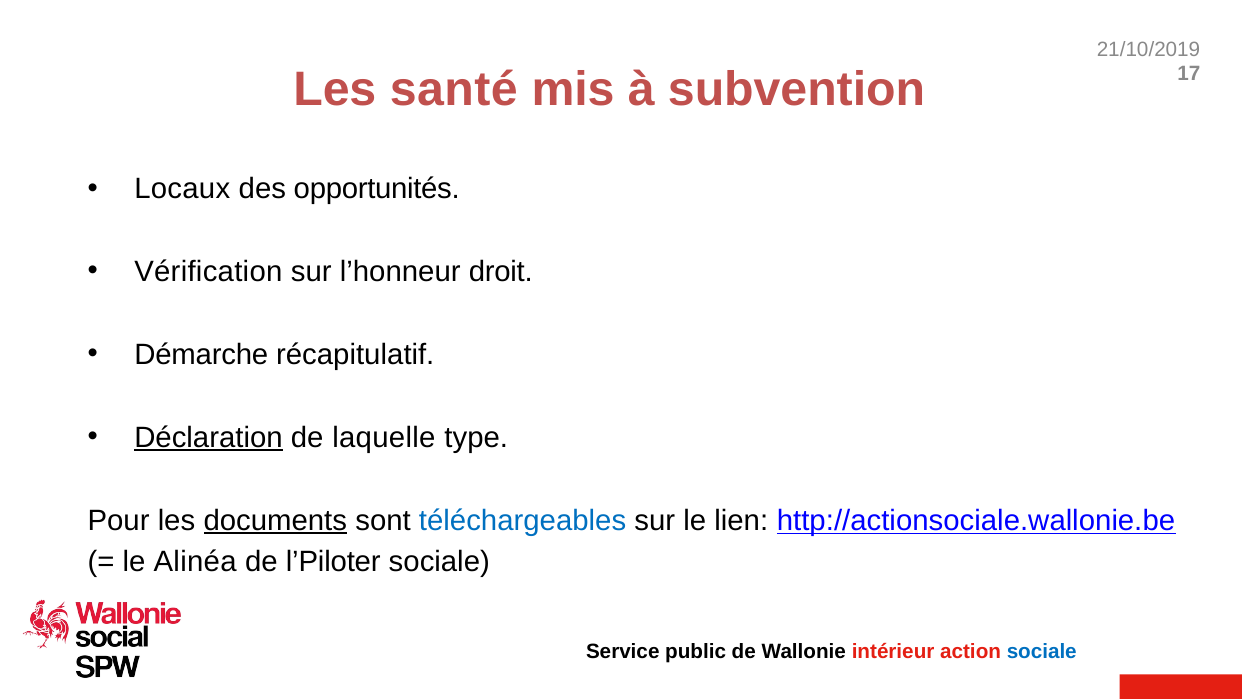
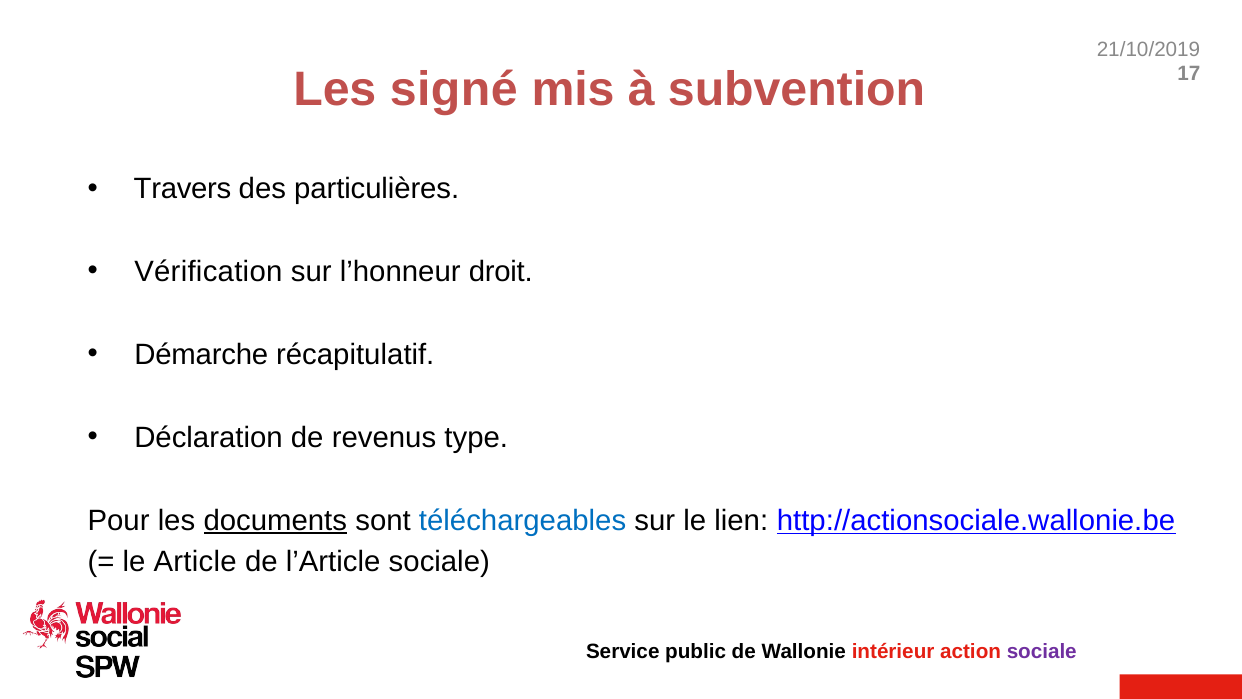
santé: santé -> signé
Locaux: Locaux -> Travers
opportunités: opportunités -> particulières
Déclaration underline: present -> none
laquelle: laquelle -> revenus
Alinéa: Alinéa -> Article
l’Piloter: l’Piloter -> l’Article
sociale at (1042, 652) colour: blue -> purple
